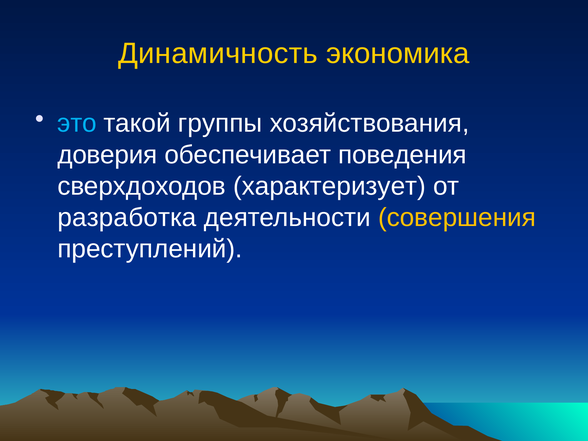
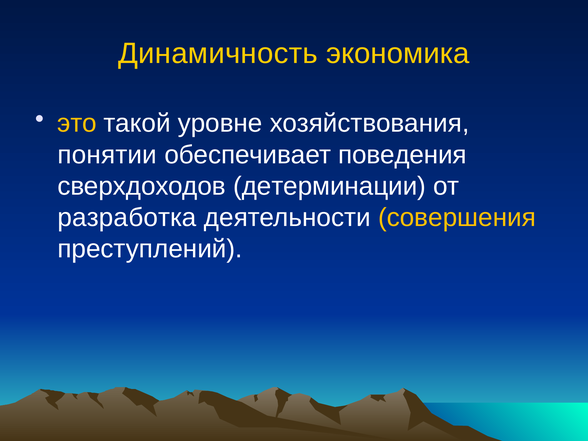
это colour: light blue -> yellow
группы: группы -> уровне
доверия: доверия -> понятии
характеризует: характеризует -> детерминации
